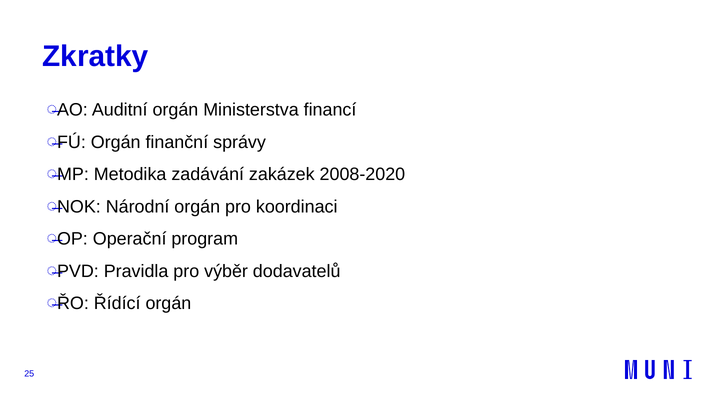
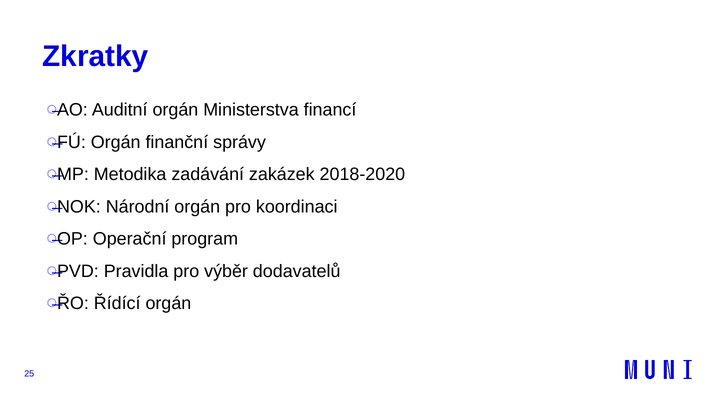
2008-2020: 2008-2020 -> 2018-2020
